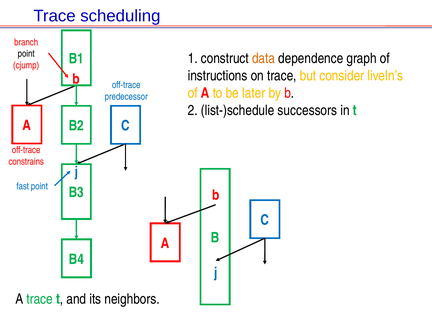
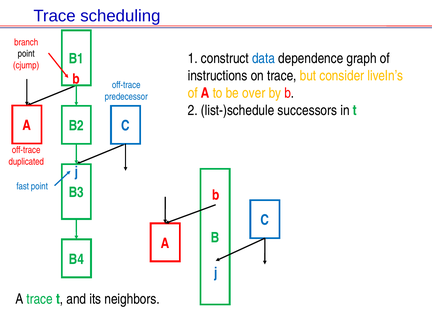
data colour: orange -> blue
later: later -> over
constrains: constrains -> duplicated
